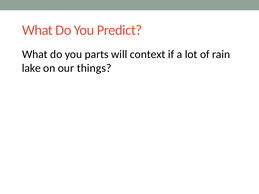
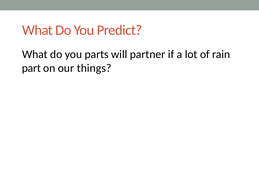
context: context -> partner
lake: lake -> part
